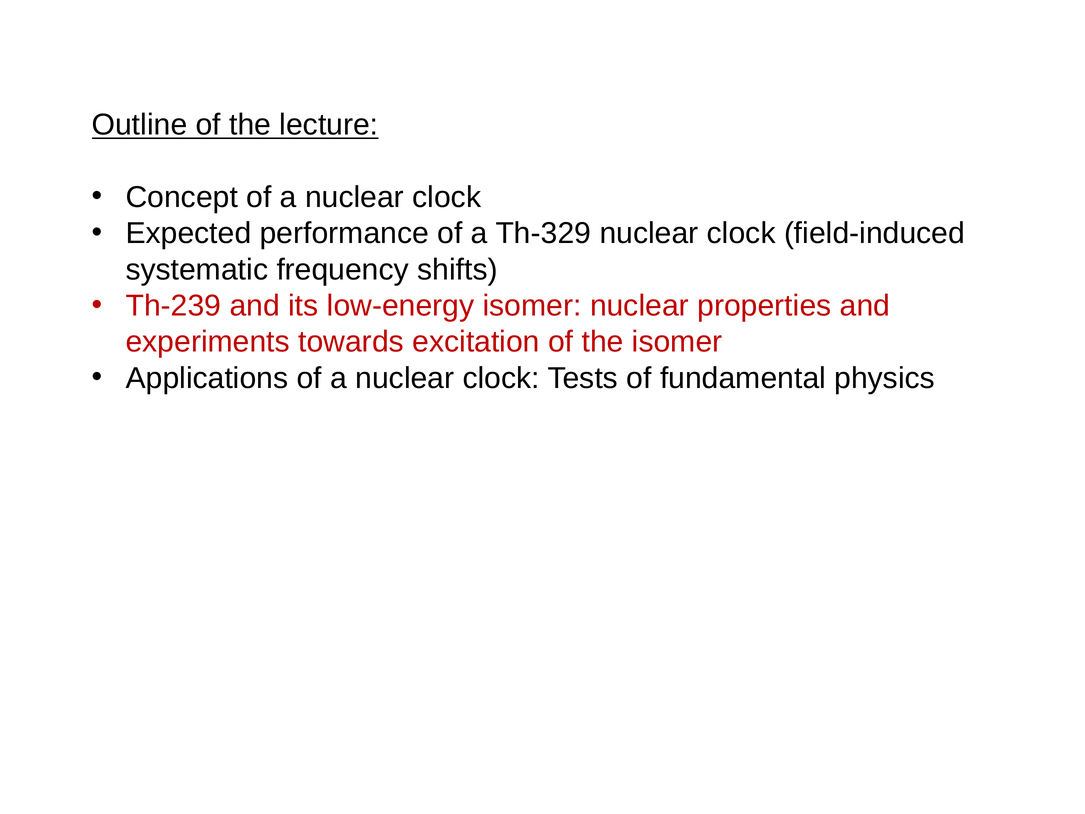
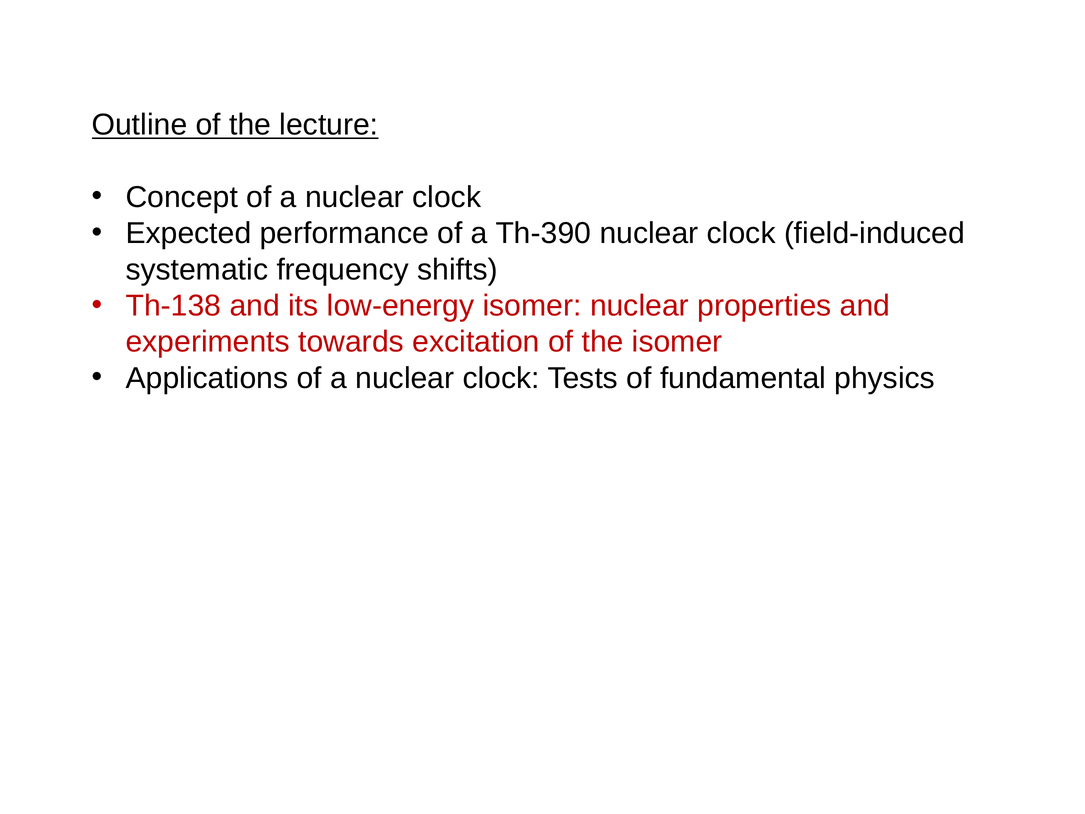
Th-329: Th-329 -> Th-390
Th-239: Th-239 -> Th-138
